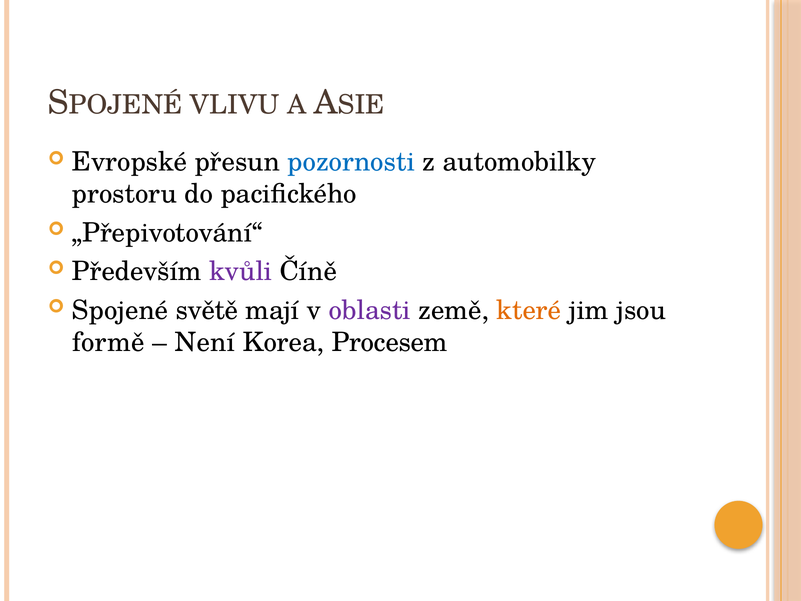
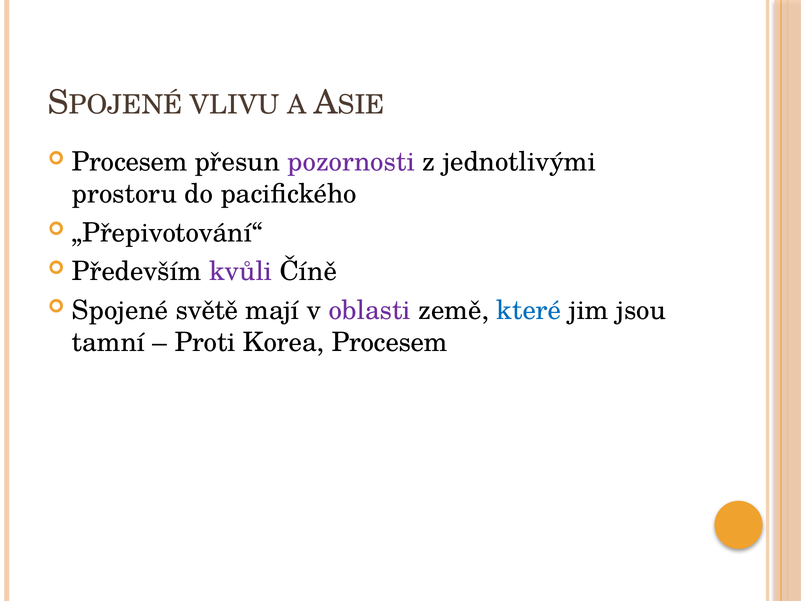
Evropské at (130, 162): Evropské -> Procesem
pozornosti colour: blue -> purple
automobilky: automobilky -> jednotlivými
které colour: orange -> blue
formě: formě -> tamní
Není: Není -> Proti
